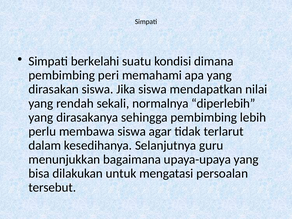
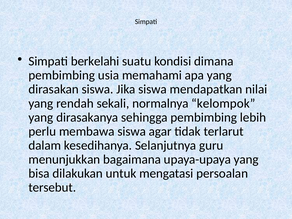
peri: peri -> usia
diperlebih: diperlebih -> kelompok
